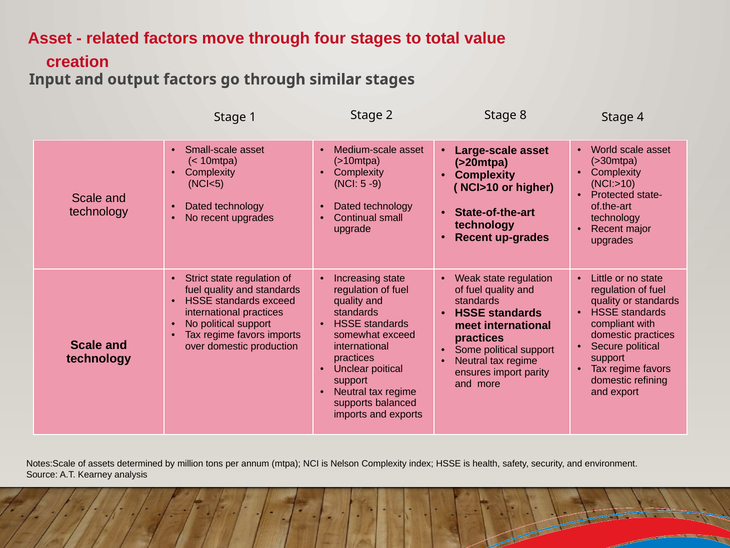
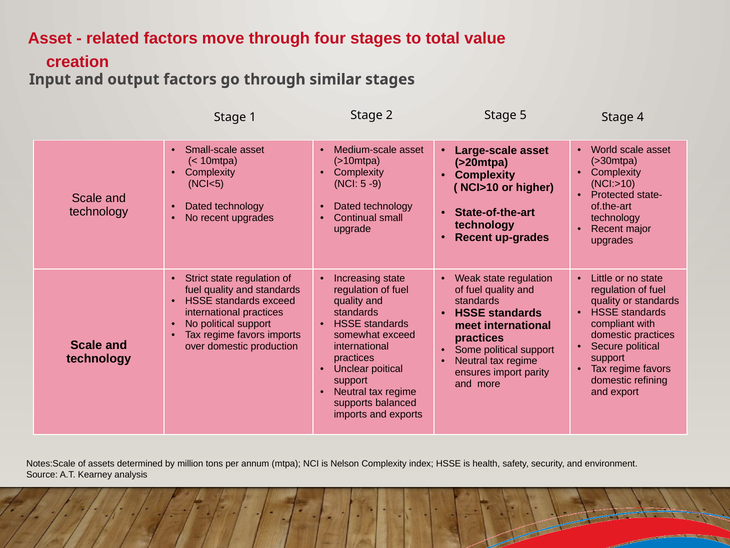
Stage 8: 8 -> 5
